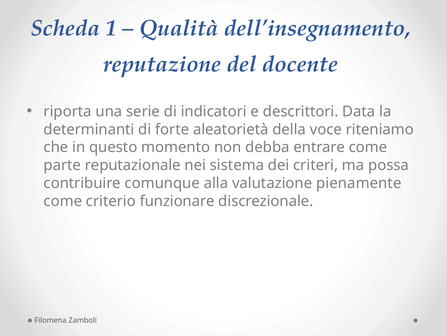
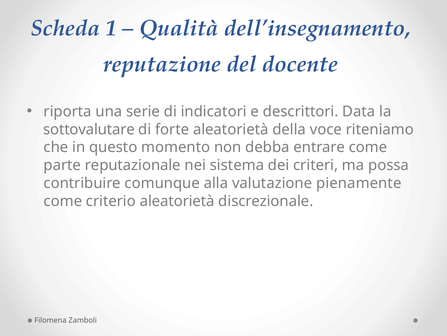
determinanti: determinanti -> sottovalutare
criterio funzionare: funzionare -> aleatorietà
